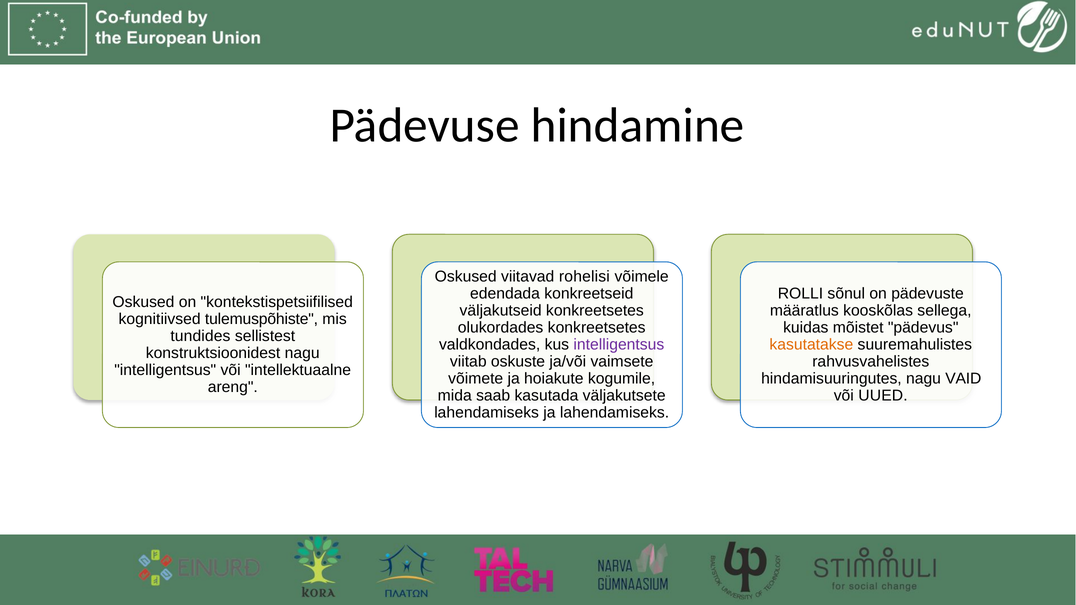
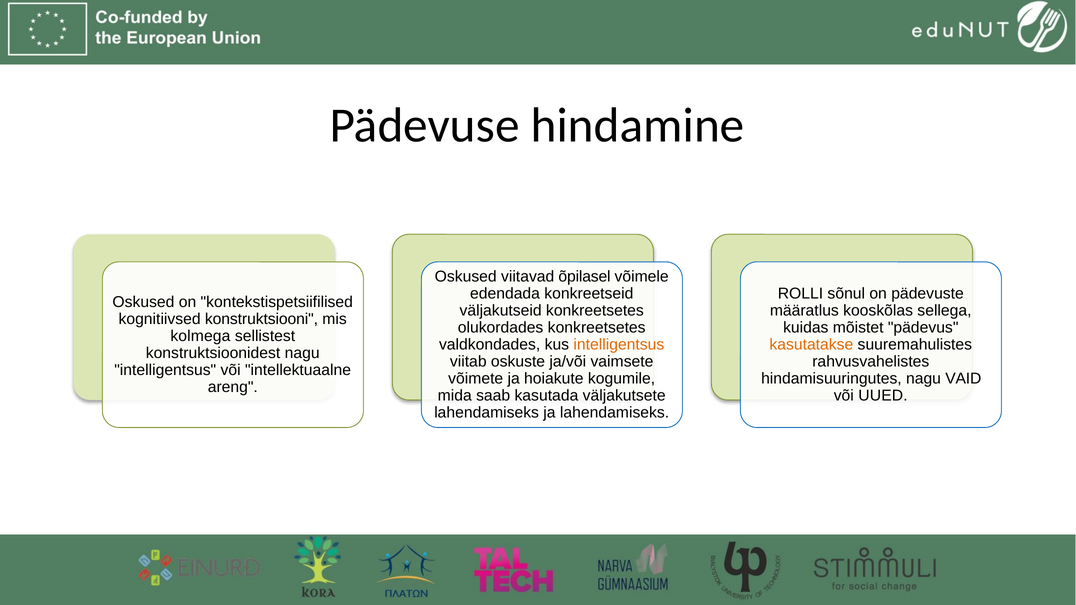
rohelisi: rohelisi -> õpilasel
tulemuspõhiste: tulemuspõhiste -> konstruktsiooni
tundides: tundides -> kolmega
intelligentsus at (619, 345) colour: purple -> orange
